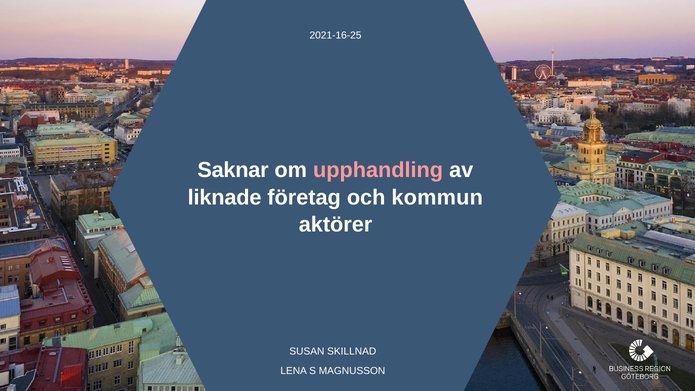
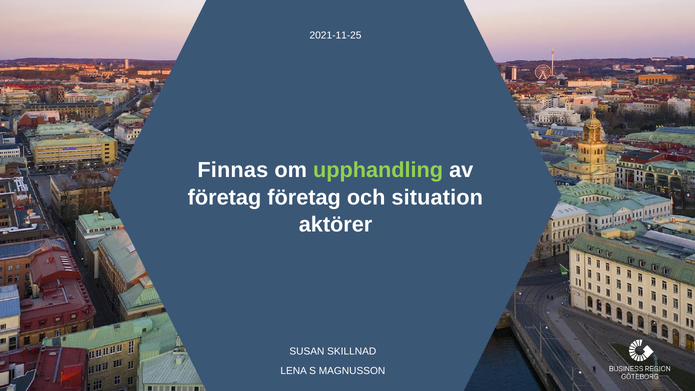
2021-16-25: 2021-16-25 -> 2021-11-25
Saknar: Saknar -> Finnas
upphandling colour: pink -> light green
liknade at (225, 197): liknade -> företag
kommun: kommun -> situation
